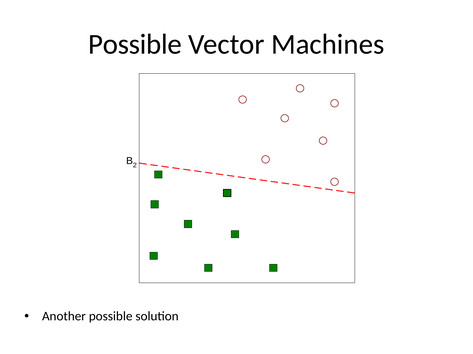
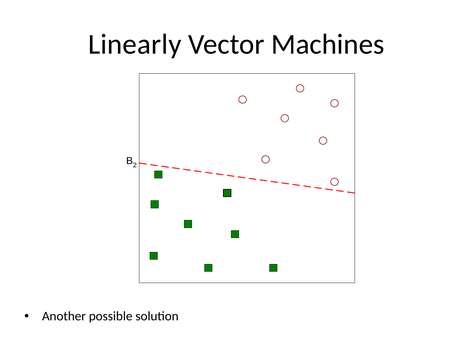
Possible at (135, 44): Possible -> Linearly
